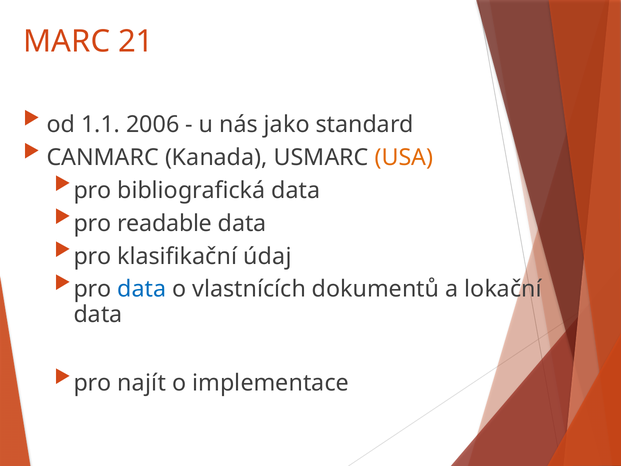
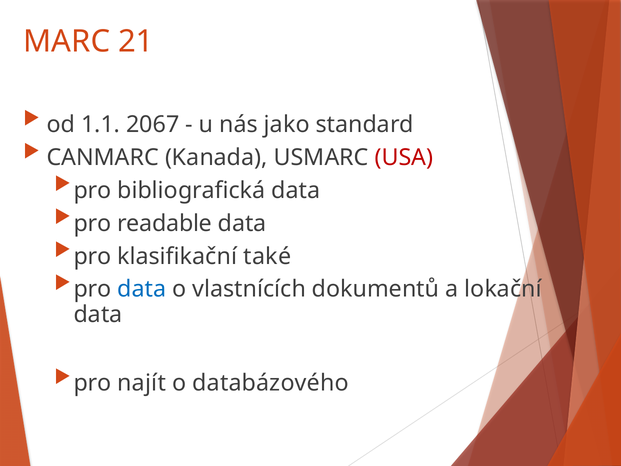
2006: 2006 -> 2067
USA colour: orange -> red
údaj: údaj -> také
implementace: implementace -> databázového
